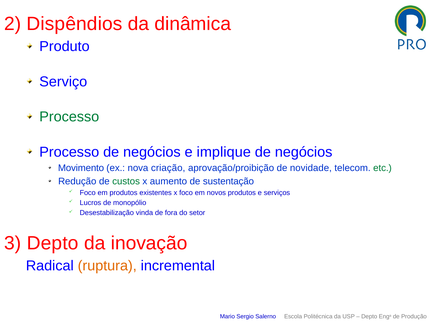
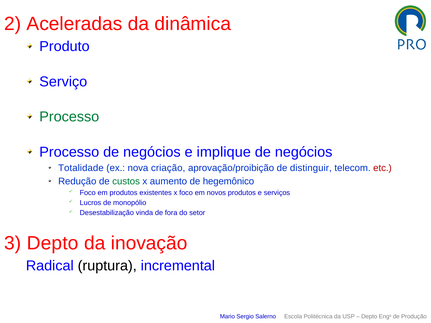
Dispêndios: Dispêndios -> Aceleradas
Movimento: Movimento -> Totalidade
novidade: novidade -> distinguir
etc colour: green -> red
sustentação: sustentação -> hegemônico
ruptura colour: orange -> black
